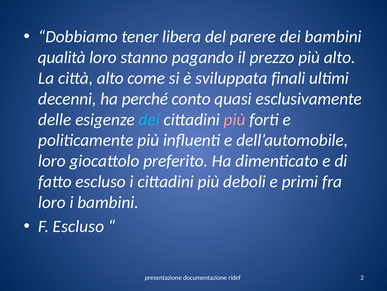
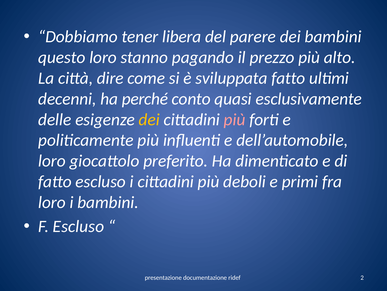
qualità: qualità -> questo
città alto: alto -> dire
sviluppata finali: finali -> fatto
dei at (149, 119) colour: light blue -> yellow
